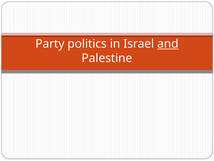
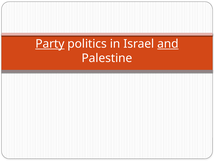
Party underline: none -> present
